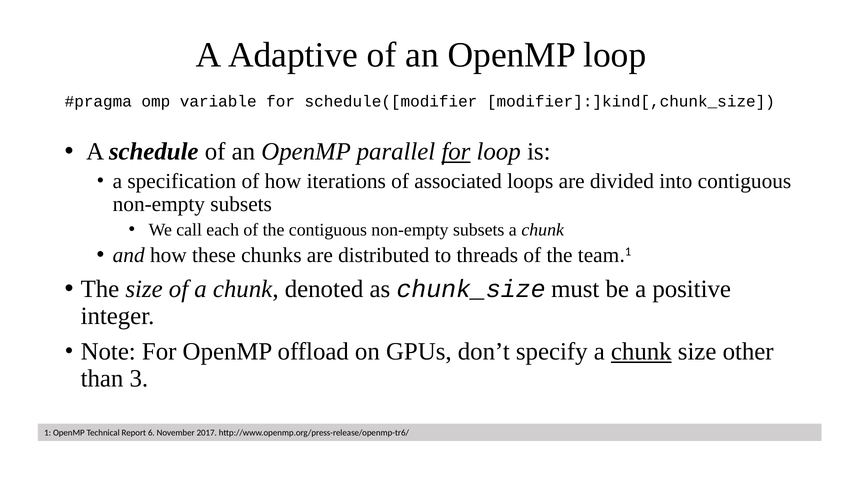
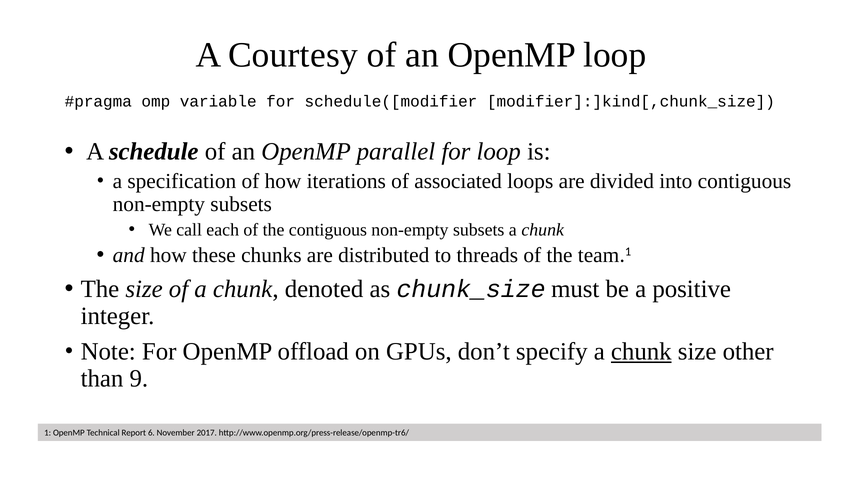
Adaptive: Adaptive -> Courtesy
for at (456, 152) underline: present -> none
3: 3 -> 9
